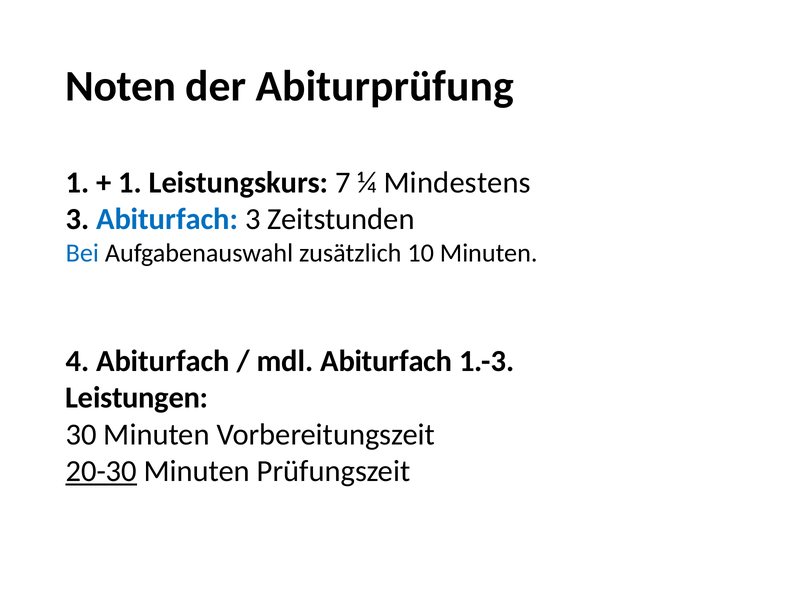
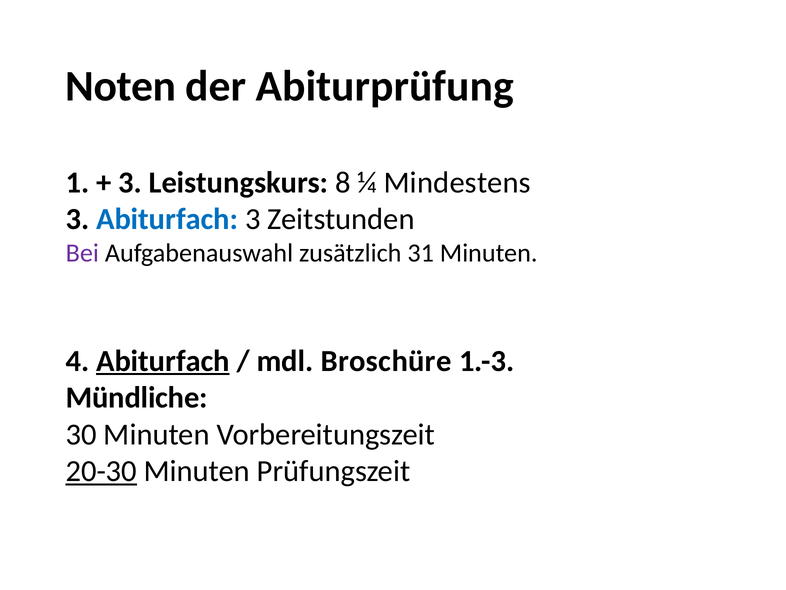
1 at (130, 182): 1 -> 3
7: 7 -> 8
Bei colour: blue -> purple
10: 10 -> 31
Abiturfach at (163, 361) underline: none -> present
mdl Abiturfach: Abiturfach -> Broschüre
Leistungen: Leistungen -> Mündliche
